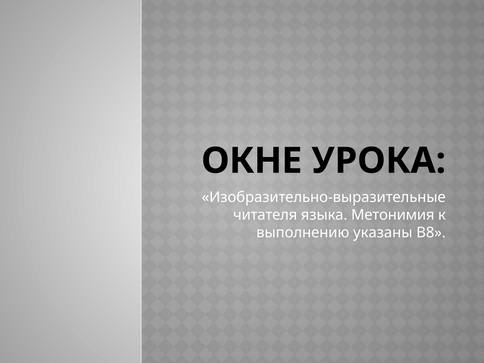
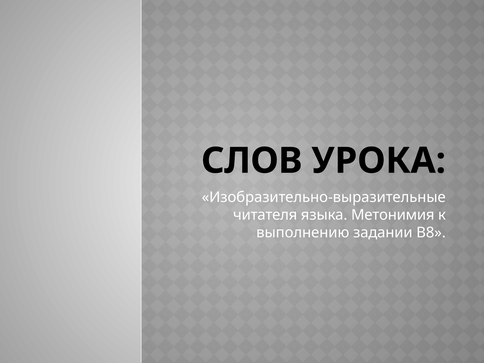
ОКНЕ: ОКНЕ -> СЛОВ
указаны: указаны -> задании
